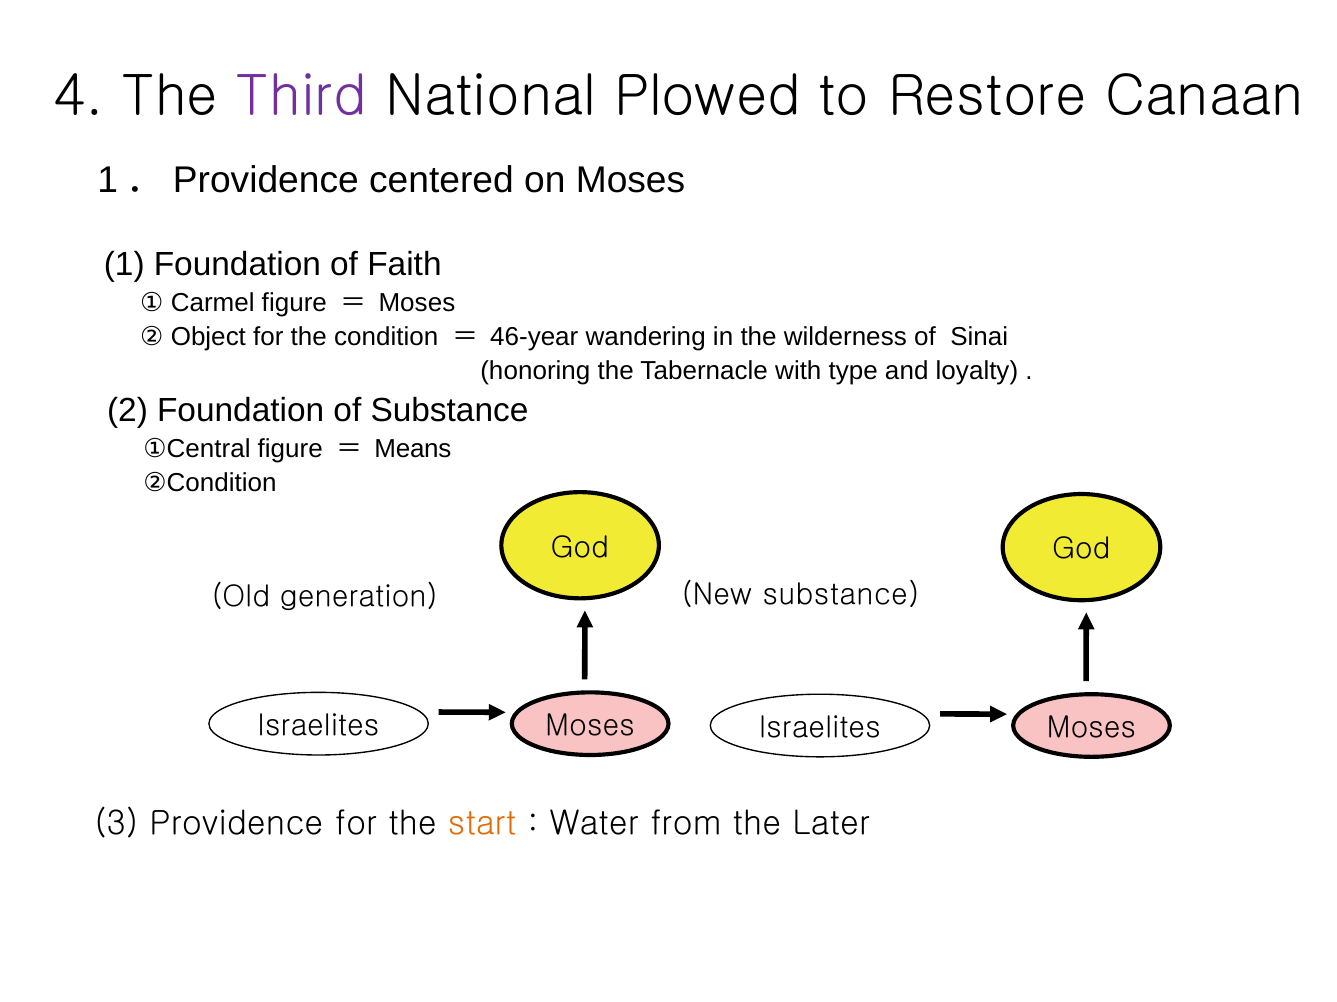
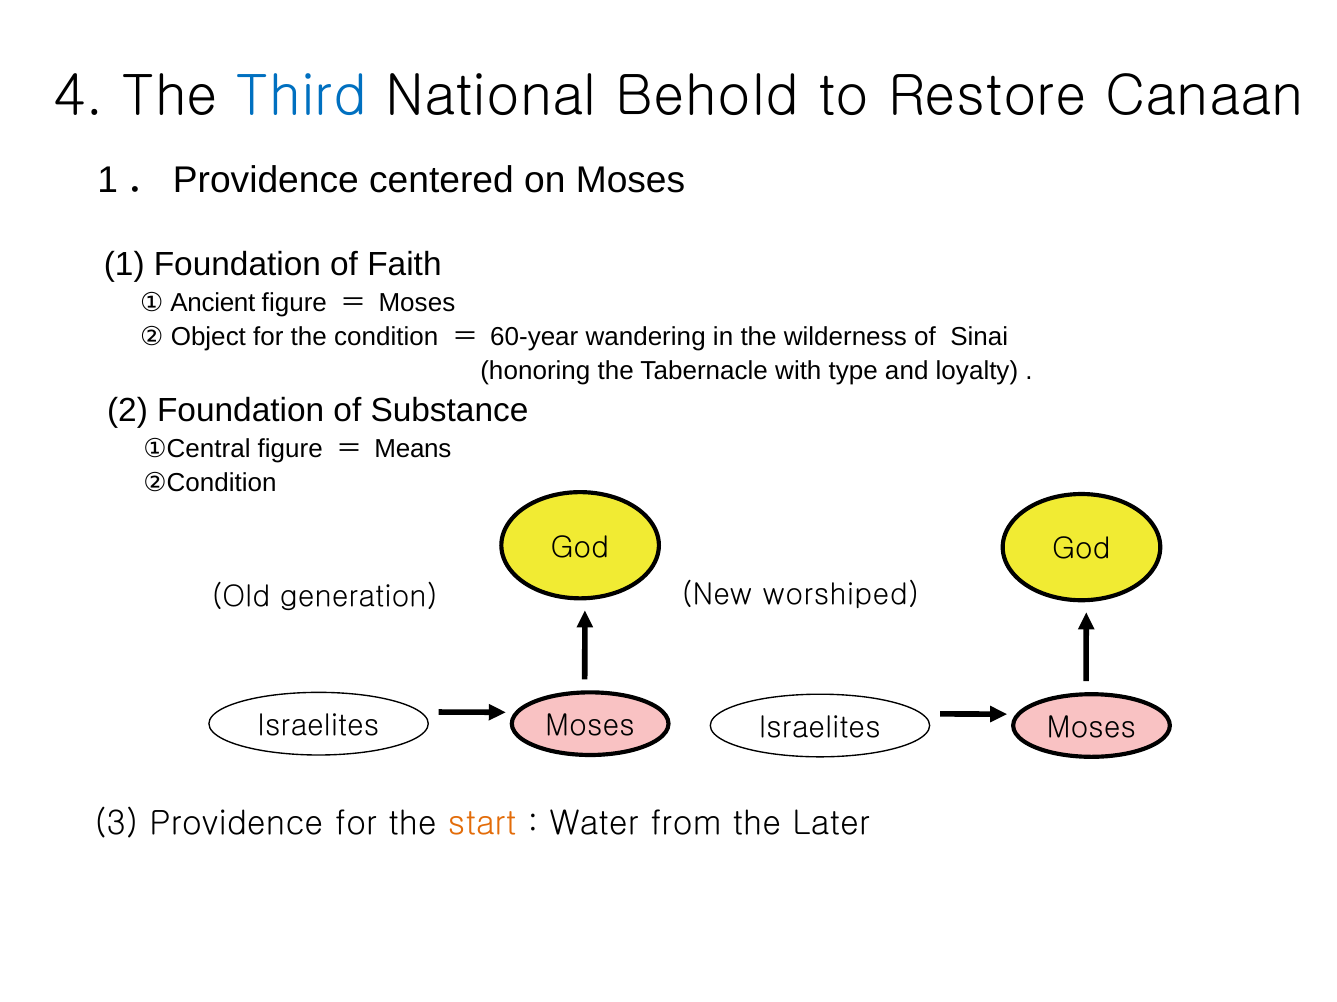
Third colour: purple -> blue
Plowed: Plowed -> Behold
Carmel: Carmel -> Ancient
46-year: 46-year -> 60-year
New substance: substance -> worshiped
